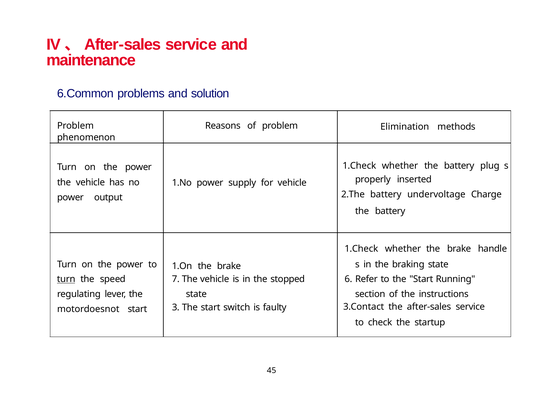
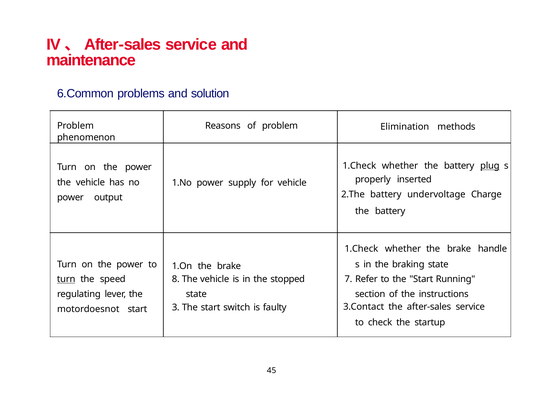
plug underline: none -> present
7: 7 -> 8
6: 6 -> 7
